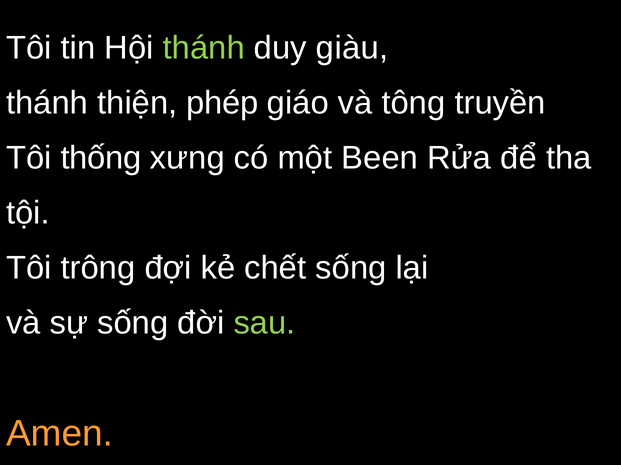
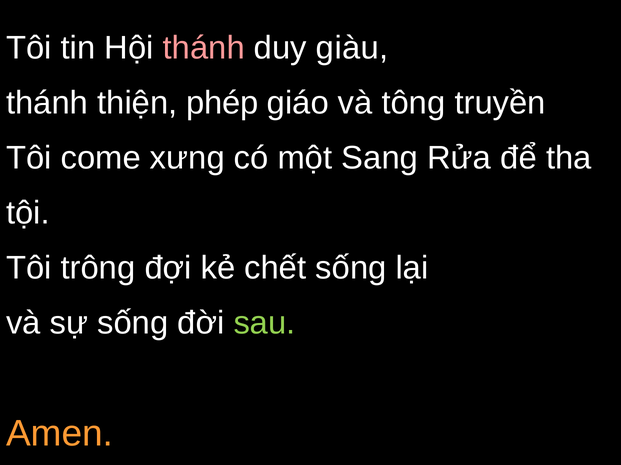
thánh at (204, 48) colour: light green -> pink
thống: thống -> come
Been: Been -> Sang
